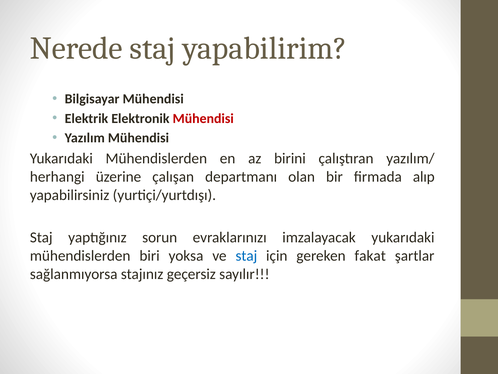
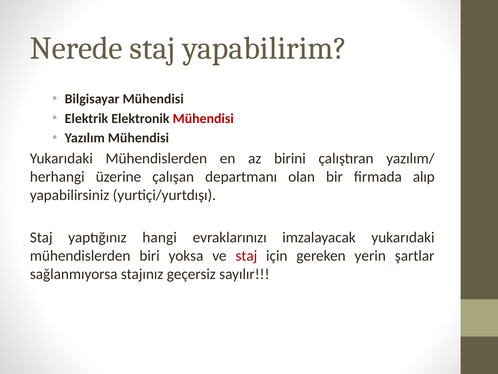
sorun: sorun -> hangi
staj at (246, 256) colour: blue -> red
fakat: fakat -> yerin
